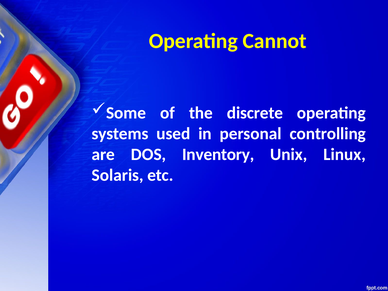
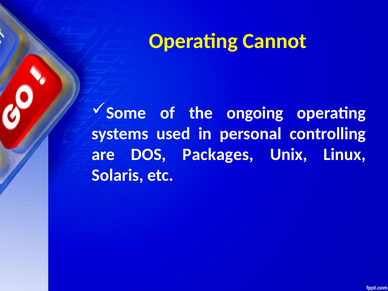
discrete: discrete -> ongoing
Inventory: Inventory -> Packages
